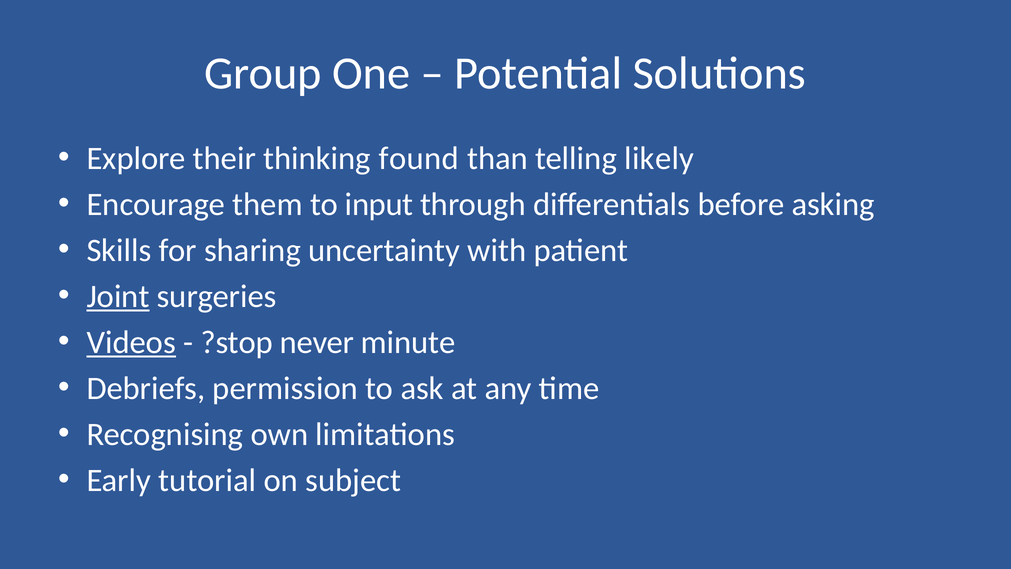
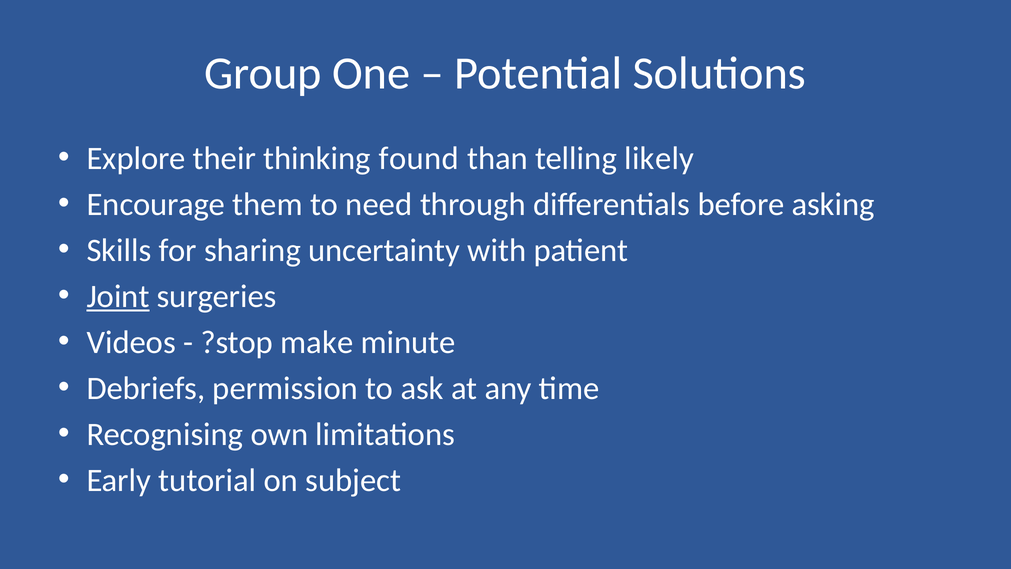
input: input -> need
Videos underline: present -> none
never: never -> make
